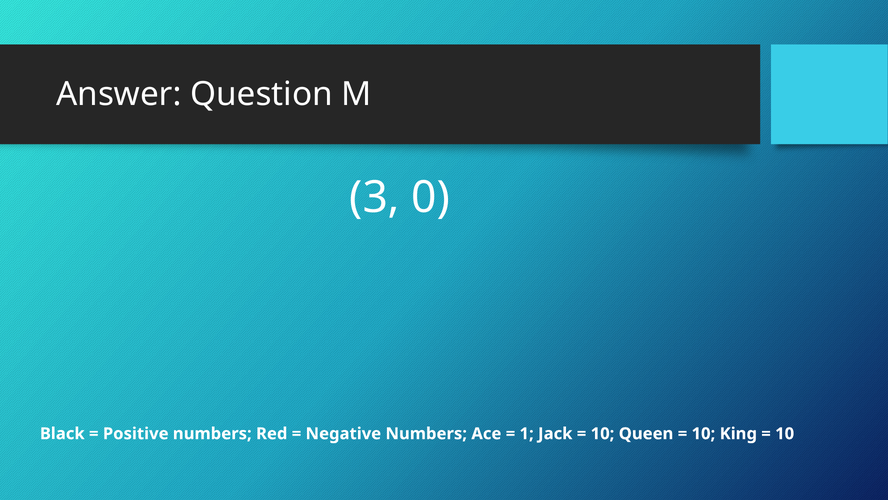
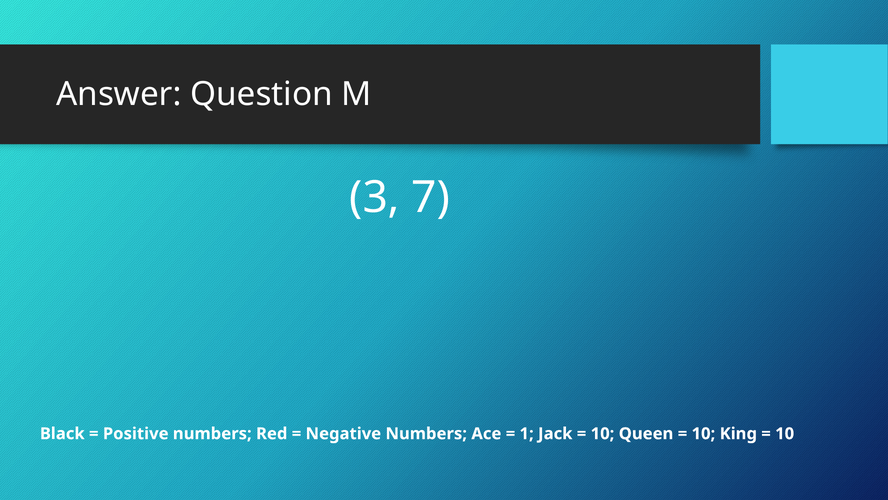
0: 0 -> 7
